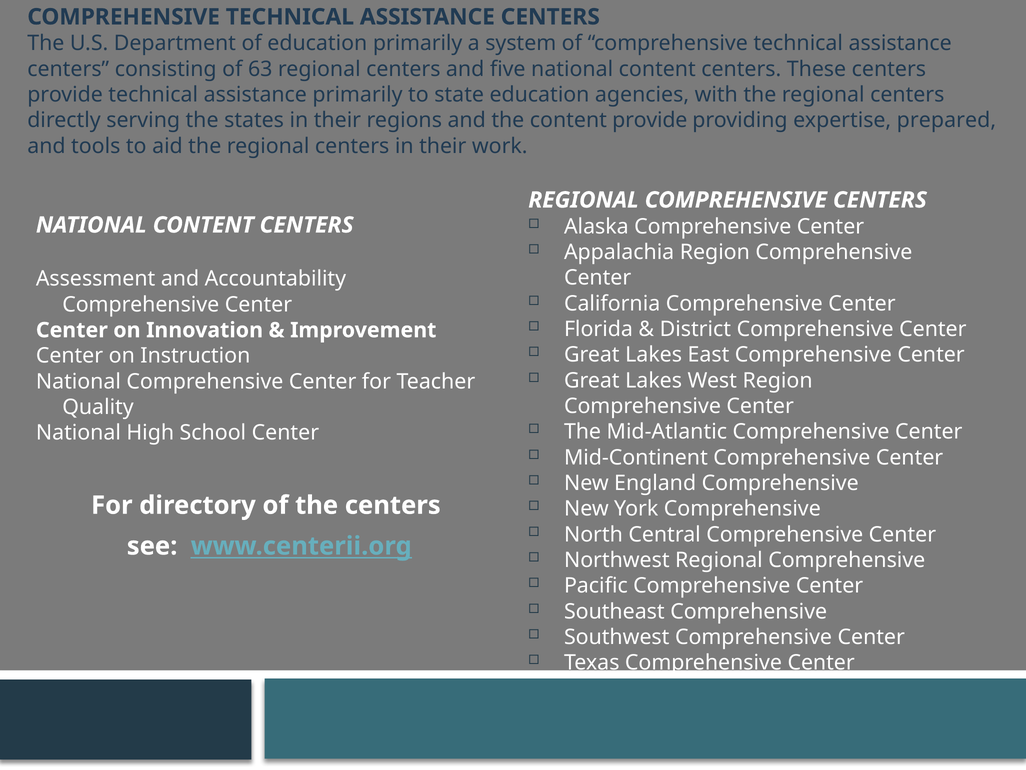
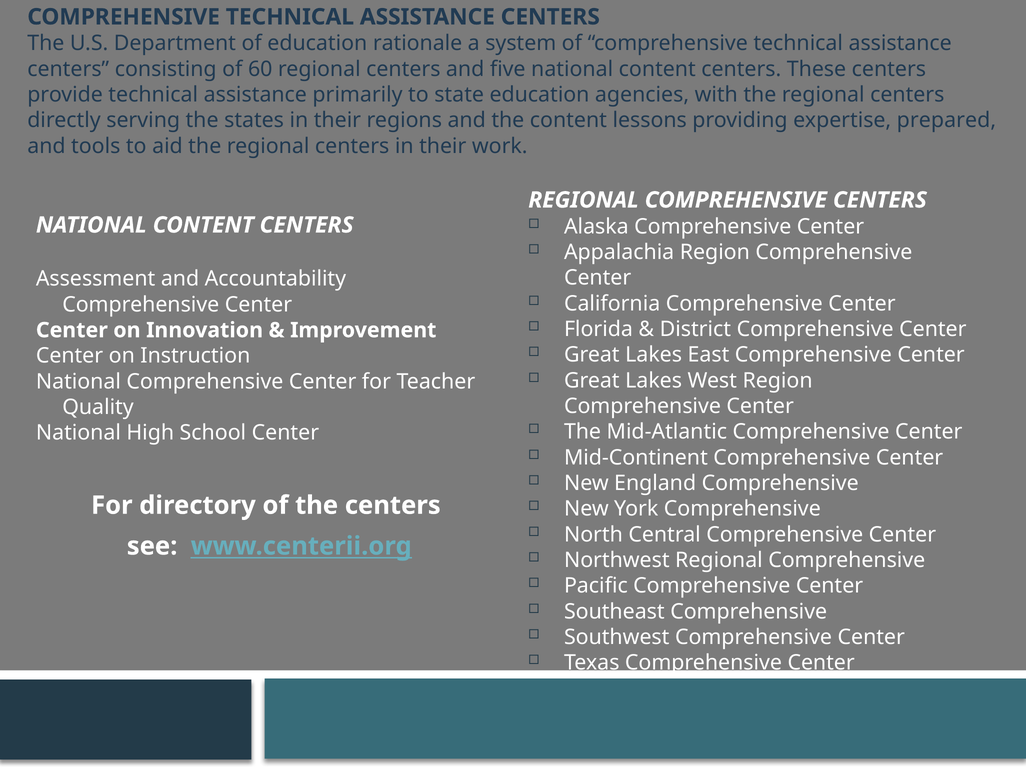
education primarily: primarily -> rationale
63: 63 -> 60
content provide: provide -> lessons
